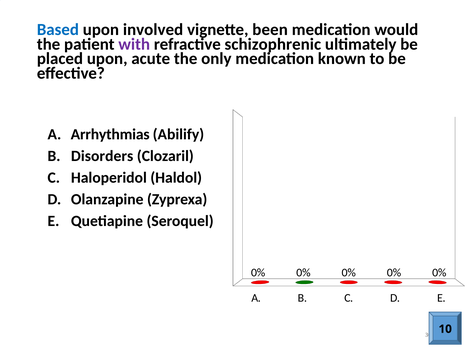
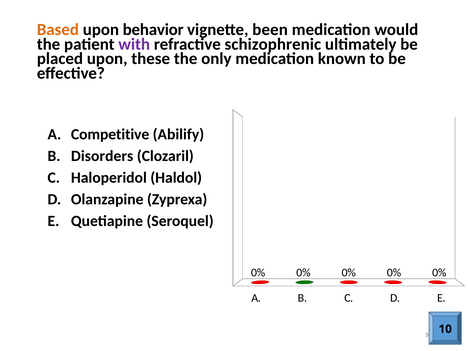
Based colour: blue -> orange
involved: involved -> behavior
acute: acute -> these
Arrhythmias: Arrhythmias -> Competitive
